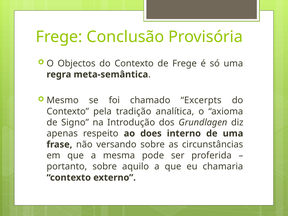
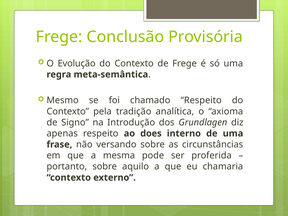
Objectos: Objectos -> Evolução
chamado Excerpts: Excerpts -> Respeito
